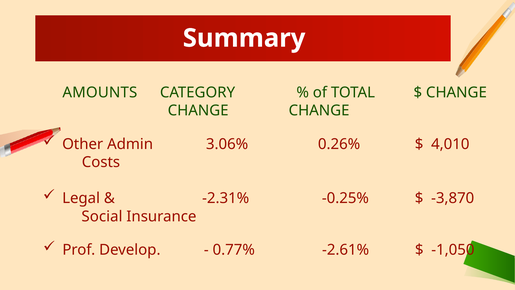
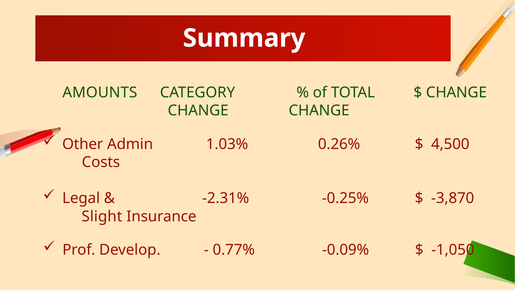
3.06%: 3.06% -> 1.03%
4,010: 4,010 -> 4,500
Social: Social -> Slight
-2.61%: -2.61% -> -0.09%
